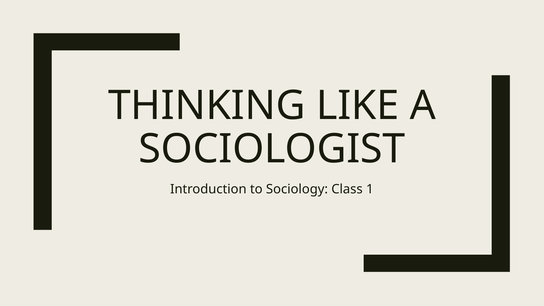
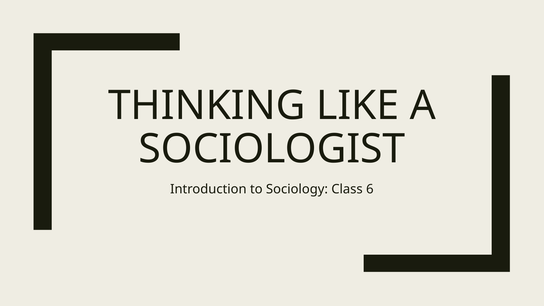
1: 1 -> 6
